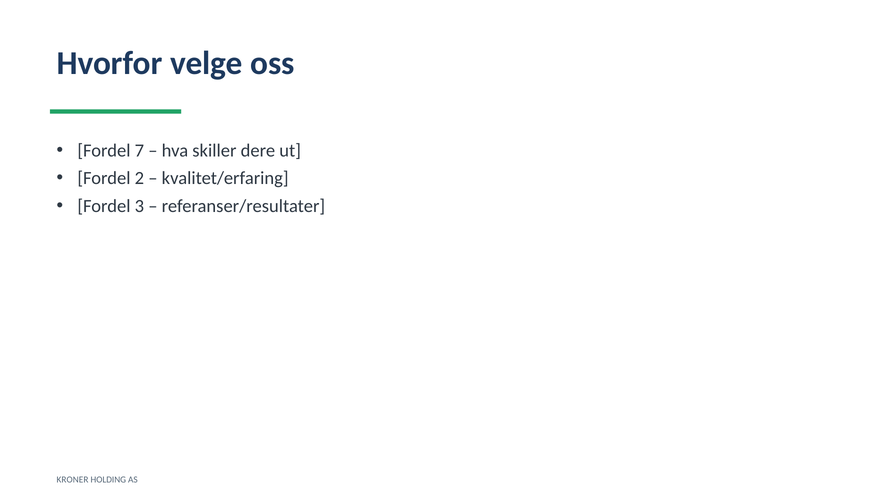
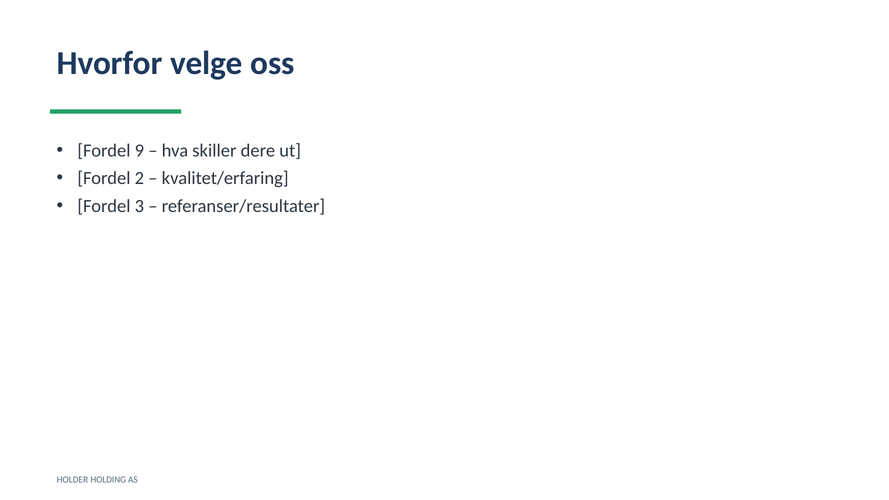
7: 7 -> 9
KRONER: KRONER -> HOLDER
